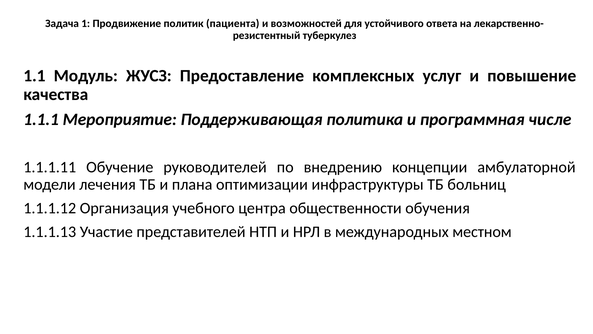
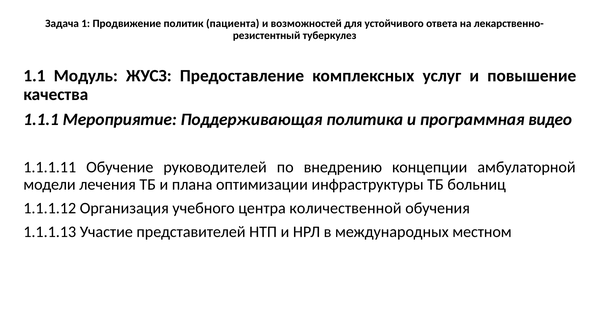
числе: числе -> видео
общественности: общественности -> количественной
